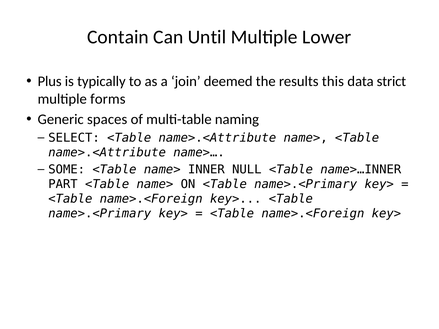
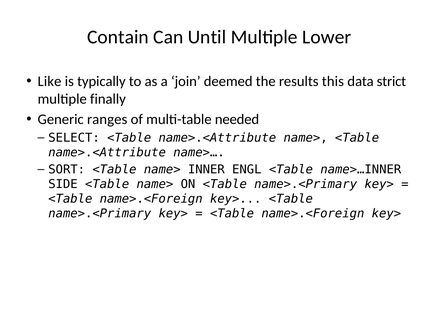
Plus: Plus -> Like
forms: forms -> finally
spaces: spaces -> ranges
naming: naming -> needed
SOME: SOME -> SORT
NULL: NULL -> ENGL
PART: PART -> SIDE
